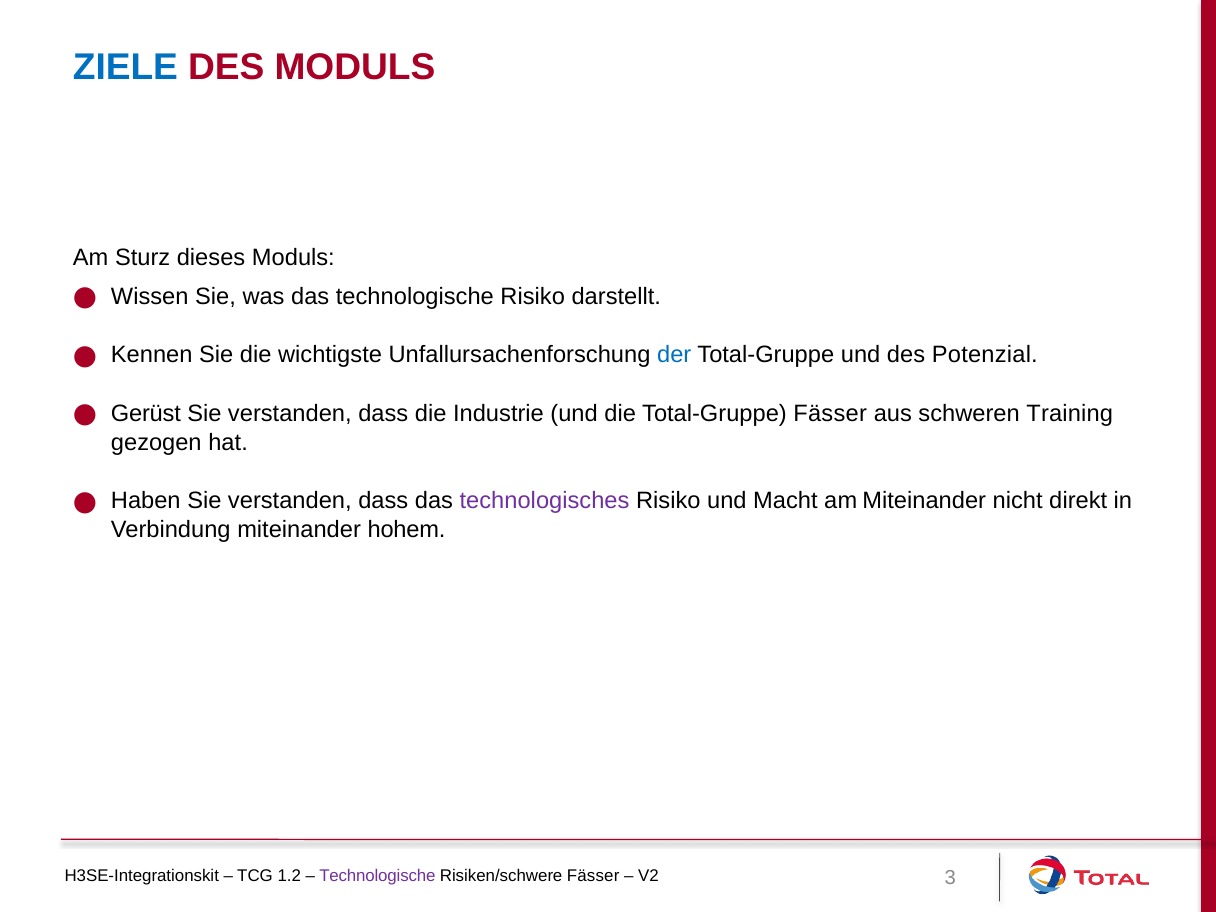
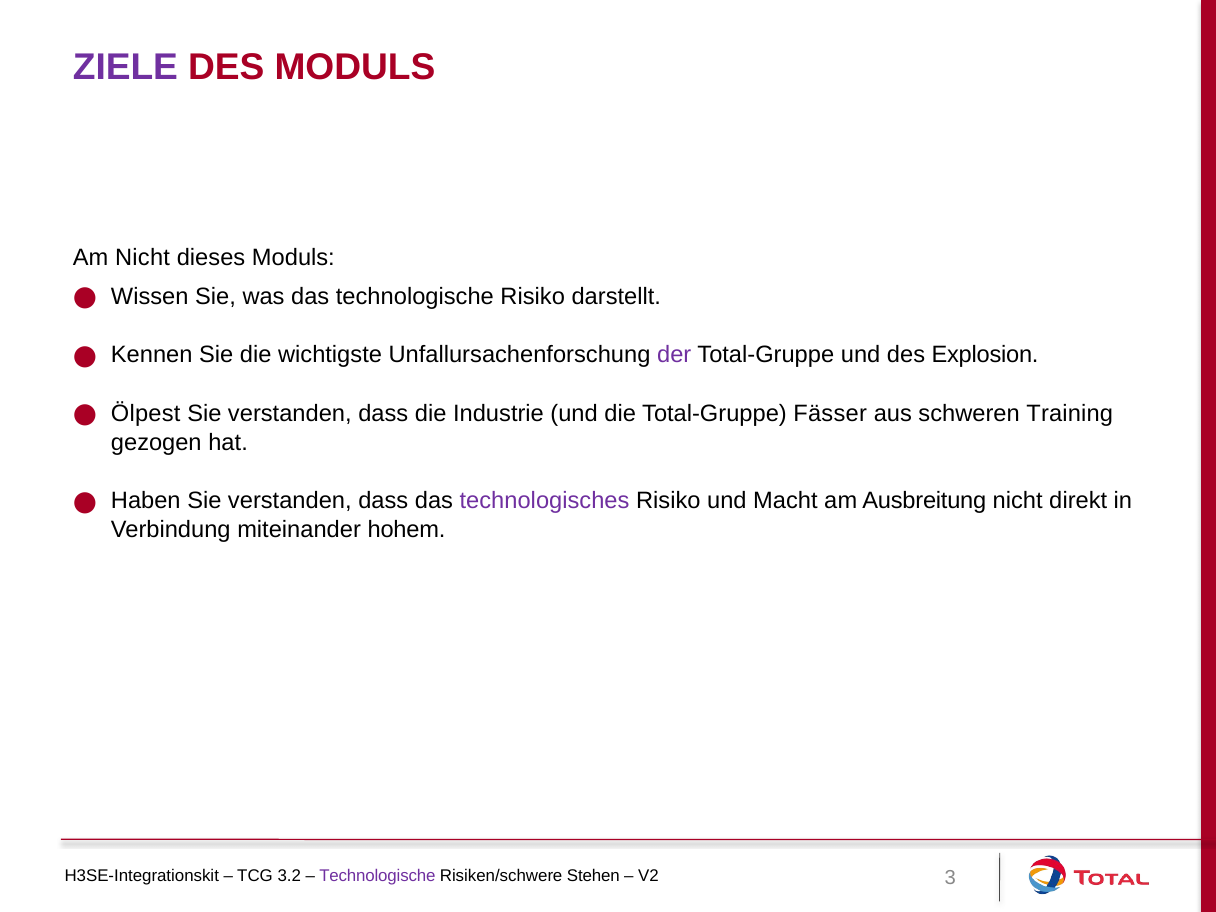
ZIELE colour: blue -> purple
Am Sturz: Sturz -> Nicht
der colour: blue -> purple
Potenzial: Potenzial -> Explosion
Gerüst: Gerüst -> Ölpest
am Miteinander: Miteinander -> Ausbreitung
1.2: 1.2 -> 3.2
Risiken/schwere Fässer: Fässer -> Stehen
